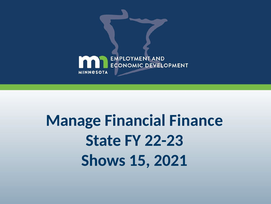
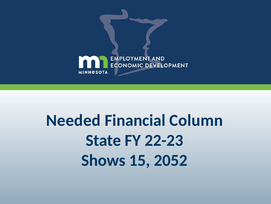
Manage: Manage -> Needed
Finance: Finance -> Column
2021: 2021 -> 2052
